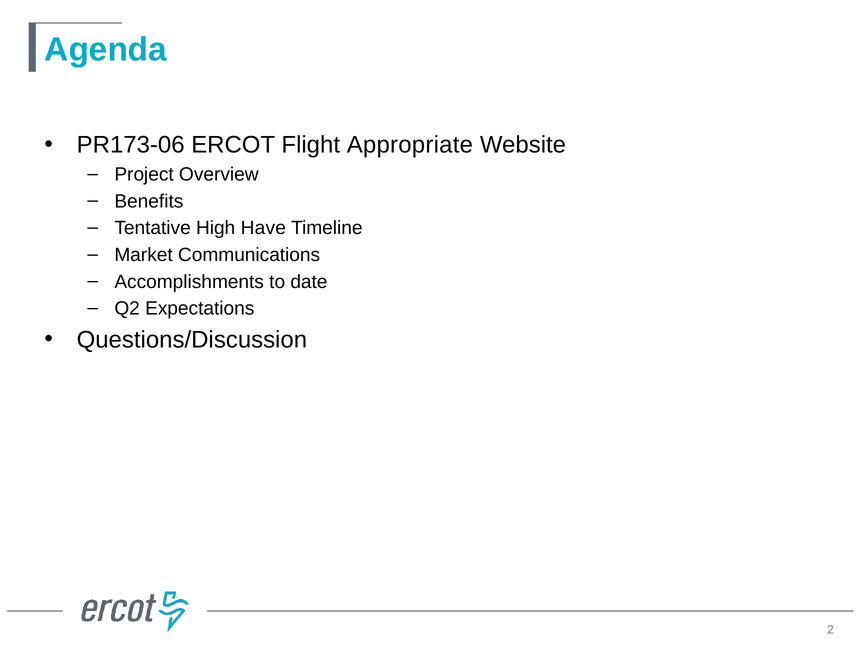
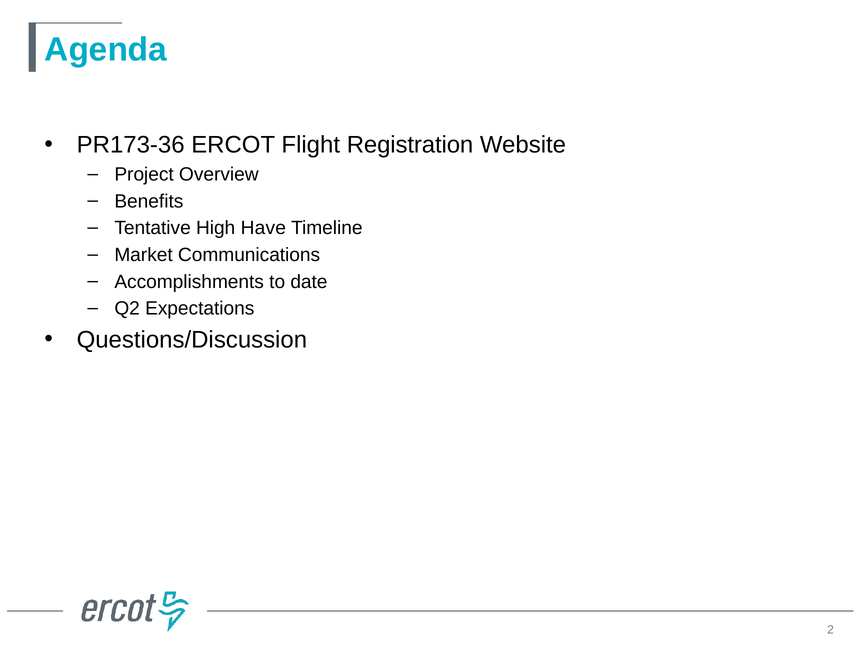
PR173-06: PR173-06 -> PR173-36
Appropriate: Appropriate -> Registration
